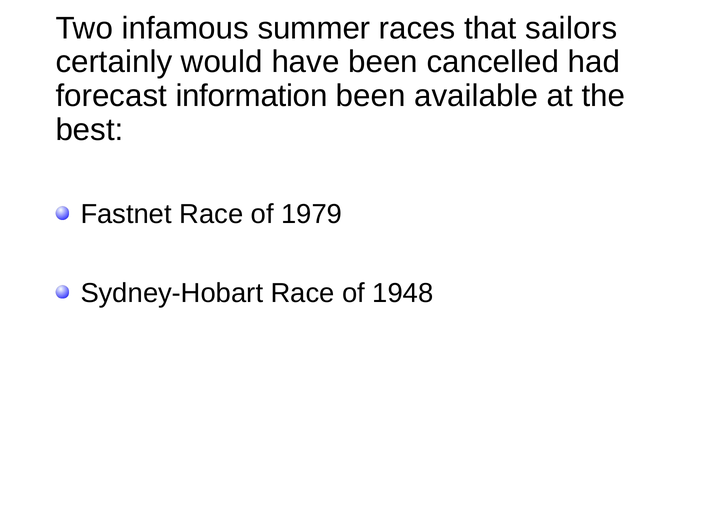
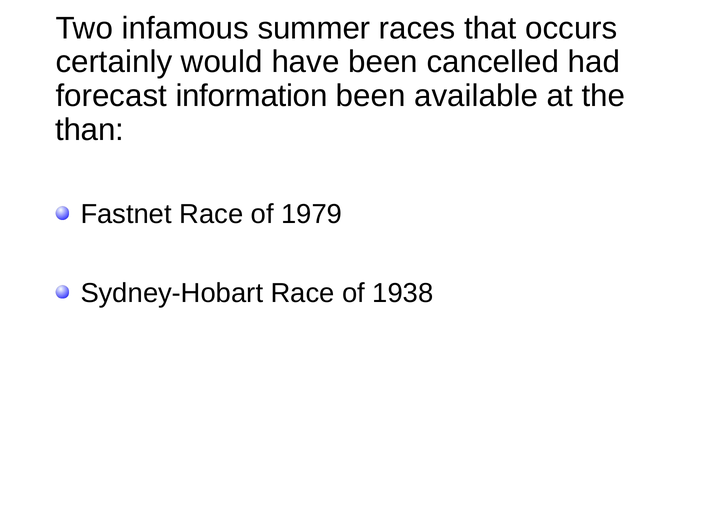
sailors: sailors -> occurs
best: best -> than
1948: 1948 -> 1938
